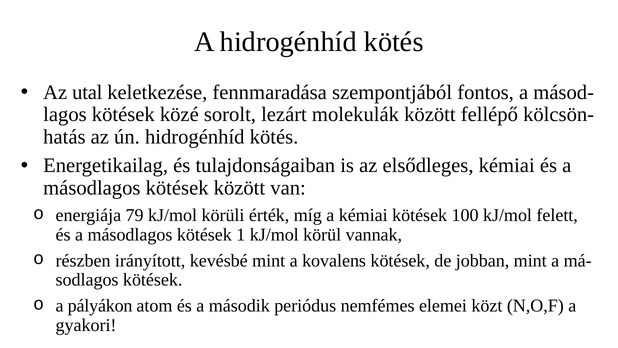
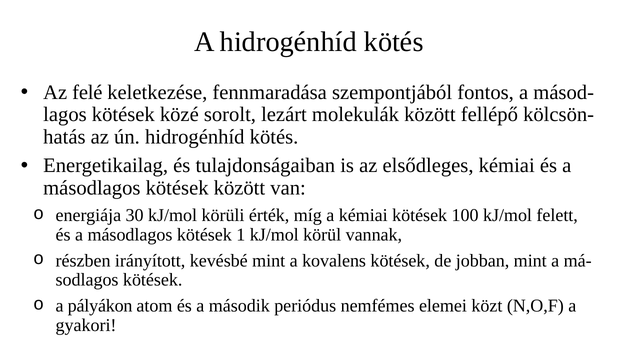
utal: utal -> felé
79: 79 -> 30
